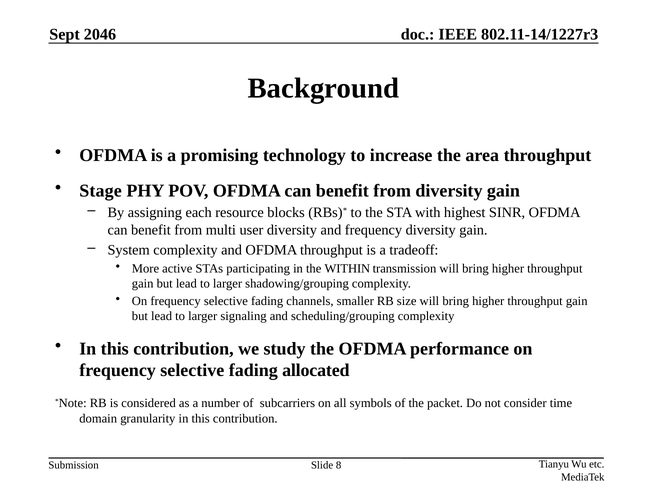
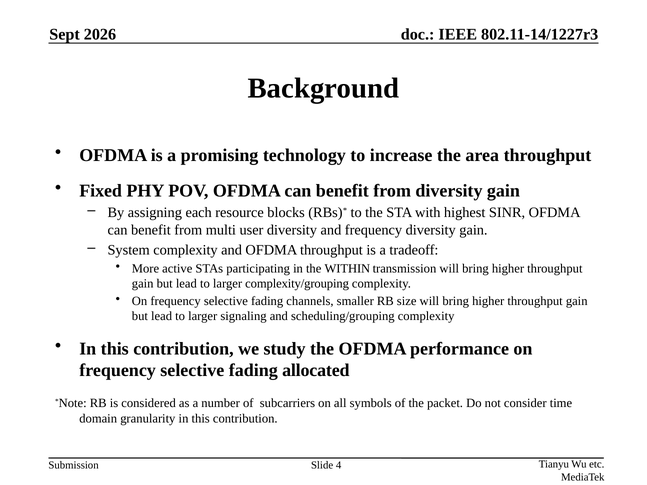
2046: 2046 -> 2026
Stage: Stage -> Fixed
shadowing/grouping: shadowing/grouping -> complexity/grouping
8: 8 -> 4
